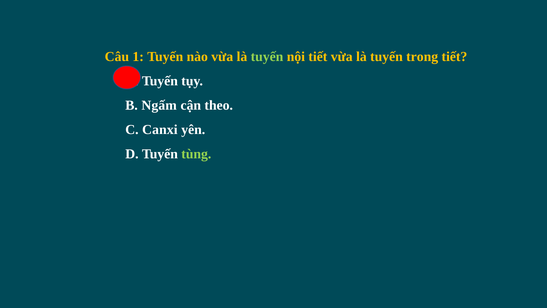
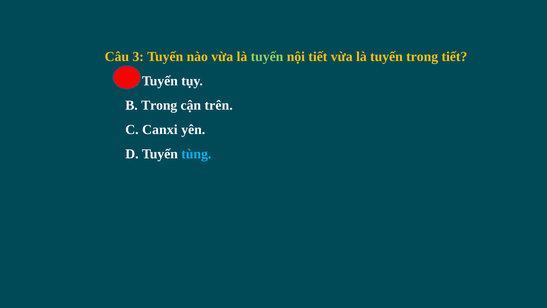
1: 1 -> 3
B Ngấm: Ngấm -> Trong
theo: theo -> trên
tùng colour: light green -> light blue
